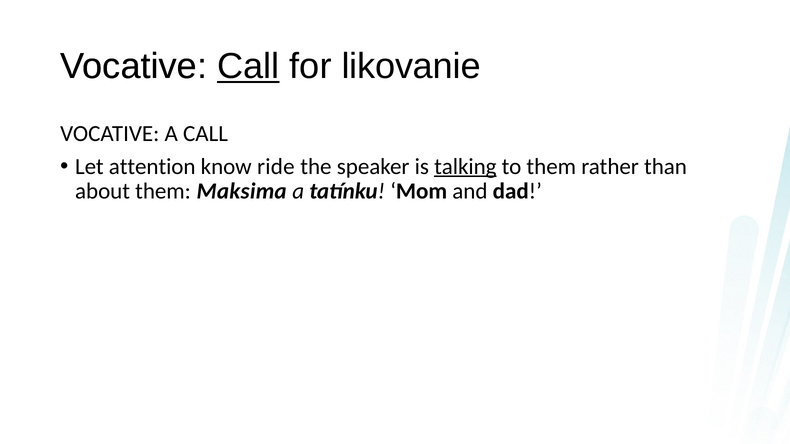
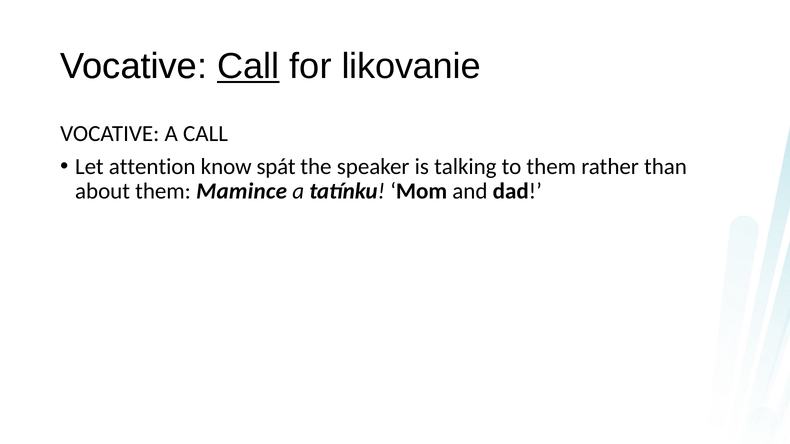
ride: ride -> spát
talking underline: present -> none
Maksima: Maksima -> Mamince
